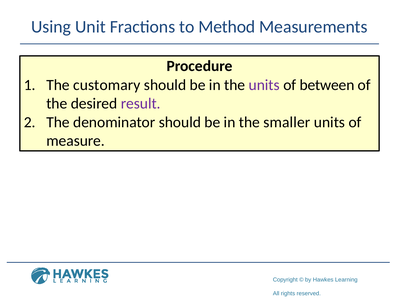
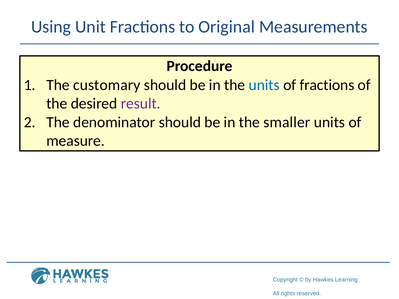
Method: Method -> Original
units at (264, 85) colour: purple -> blue
of between: between -> fractions
